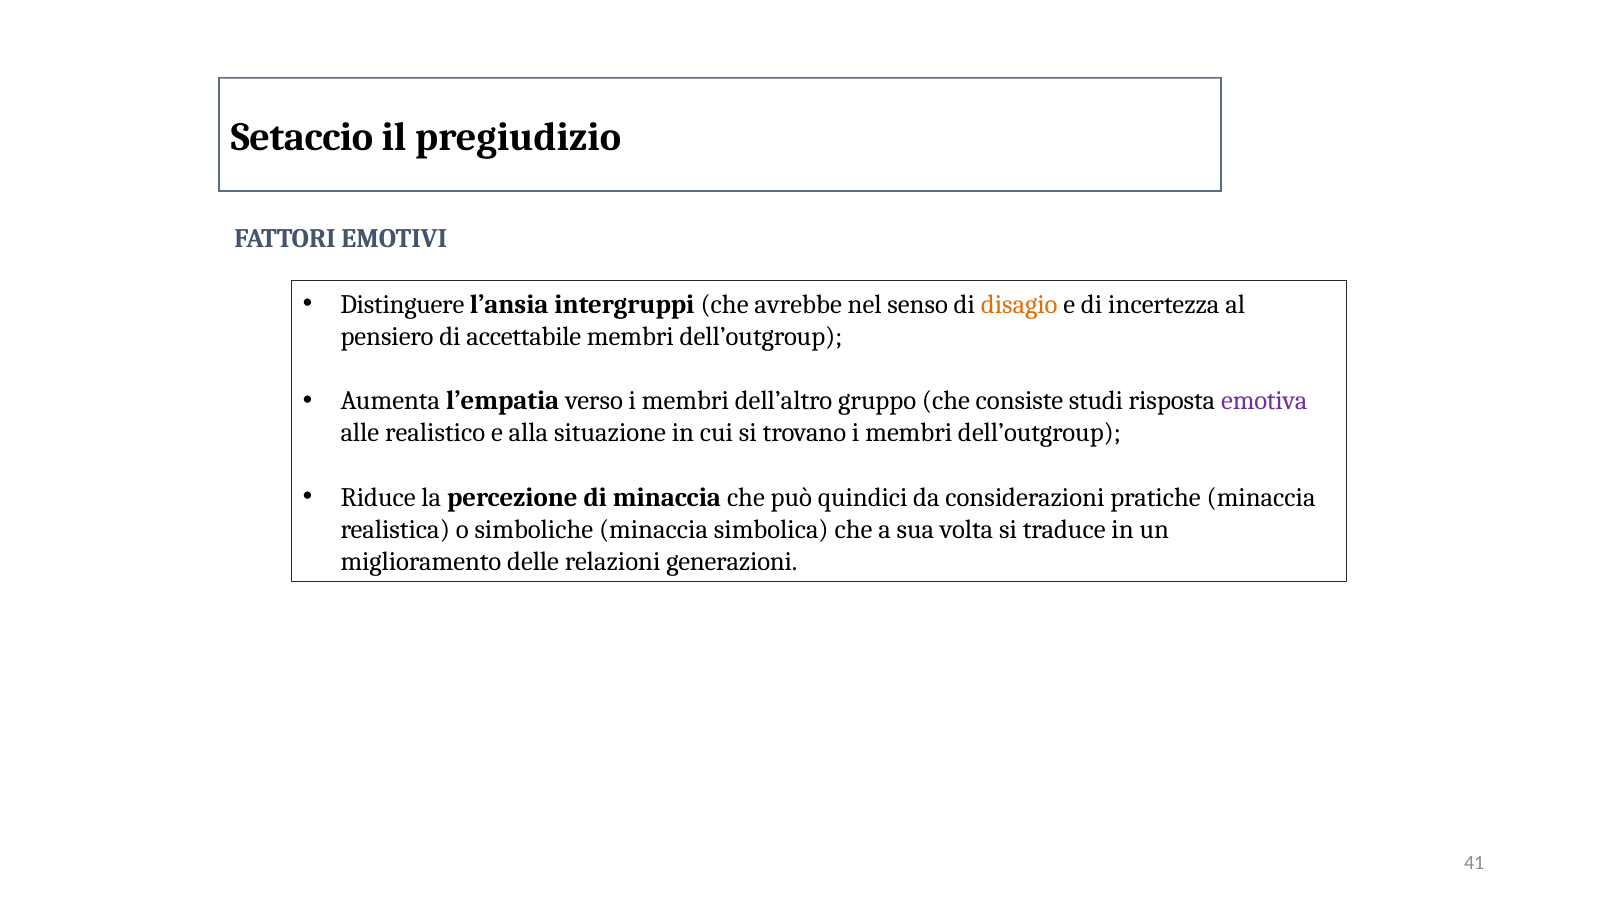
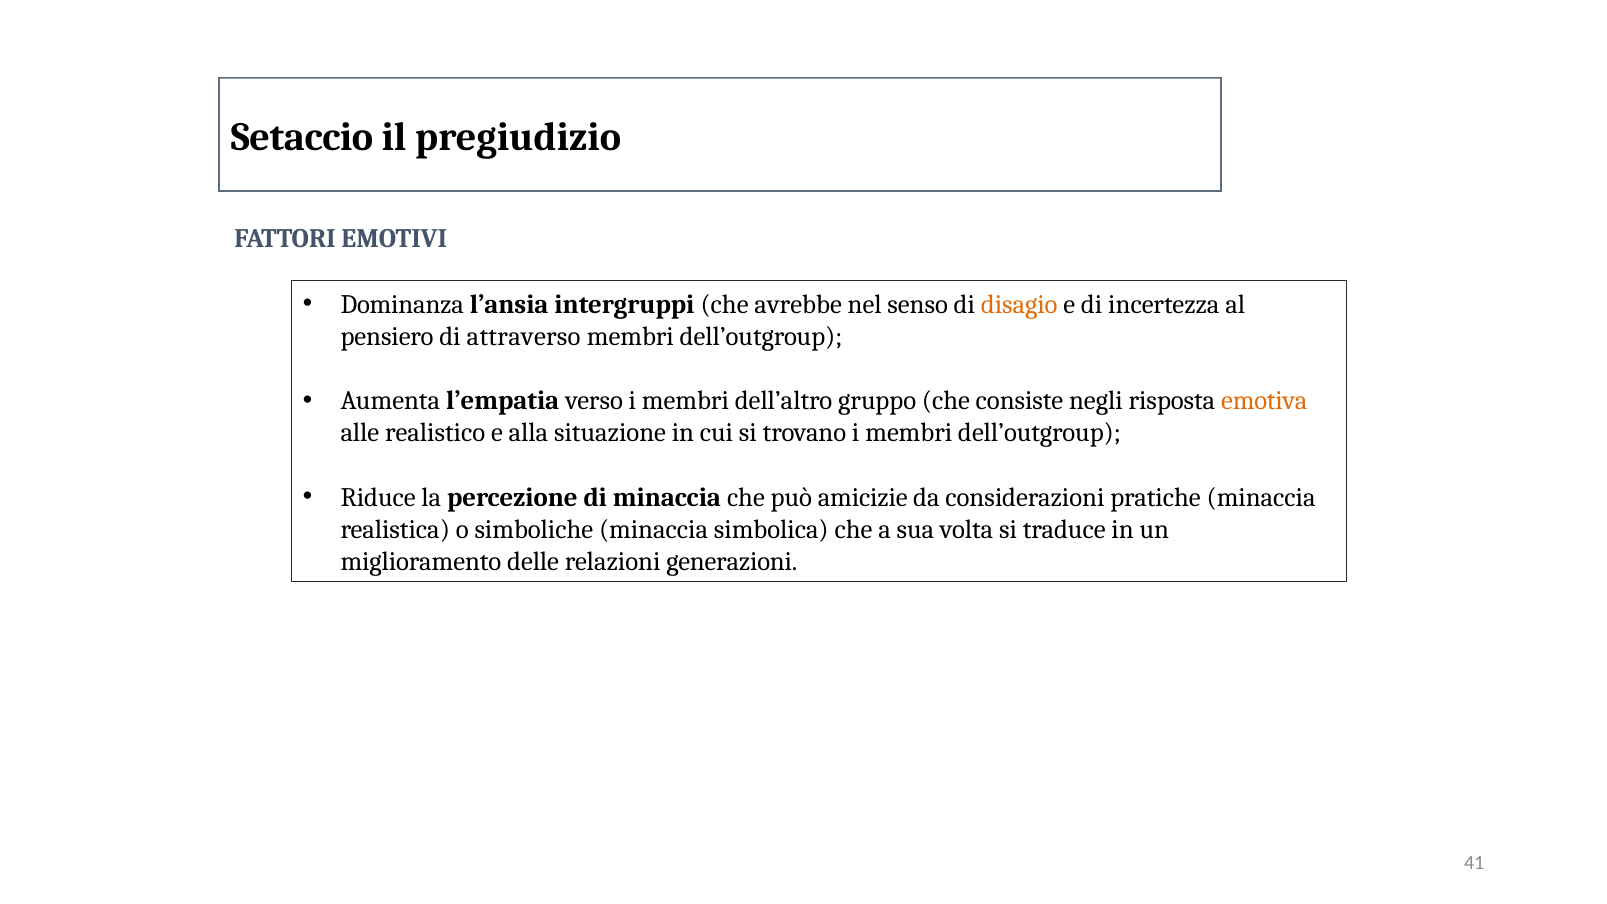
Distinguere: Distinguere -> Dominanza
accettabile: accettabile -> attraverso
studi: studi -> negli
emotiva colour: purple -> orange
quindici: quindici -> amicizie
